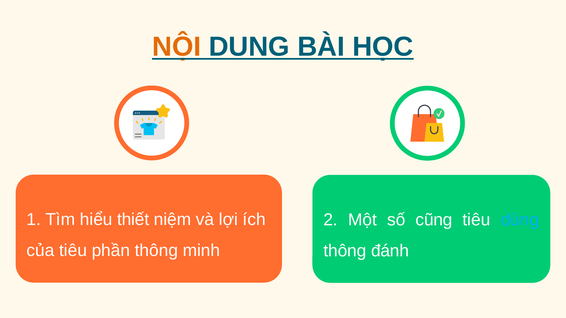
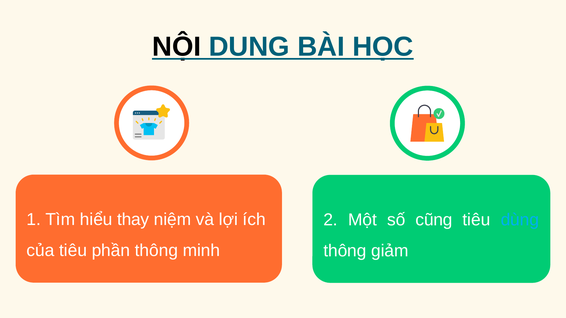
NỘI colour: orange -> black
thiết: thiết -> thay
đánh: đánh -> giảm
